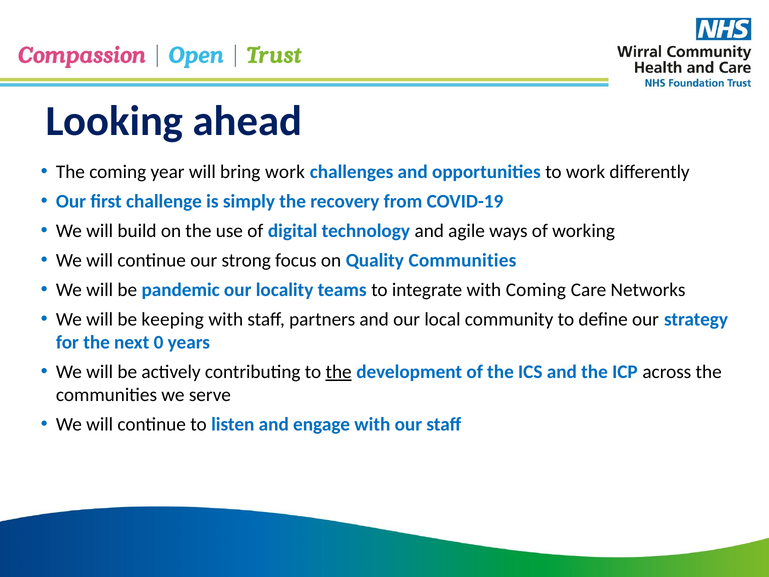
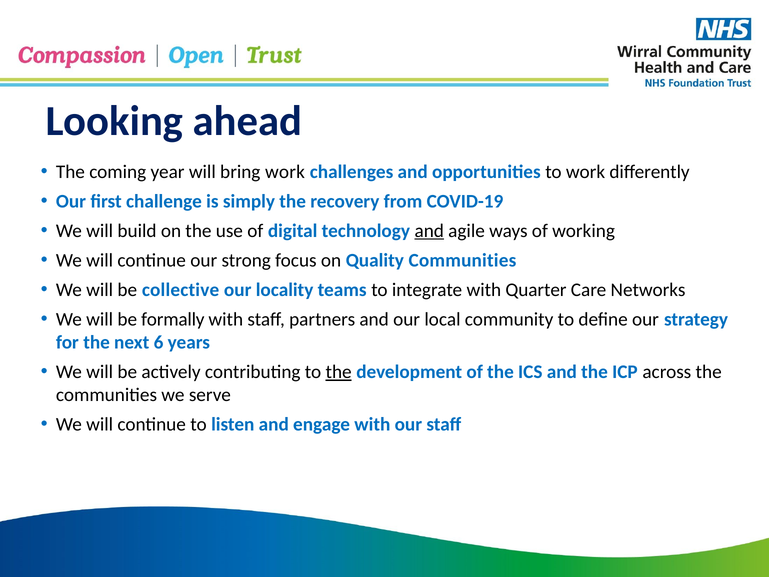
and at (429, 231) underline: none -> present
pandemic: pandemic -> collective
with Coming: Coming -> Quarter
keeping: keeping -> formally
0: 0 -> 6
